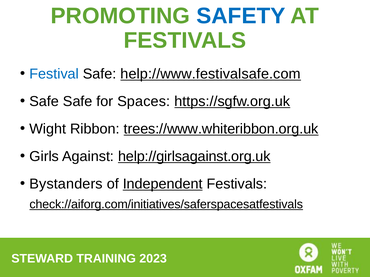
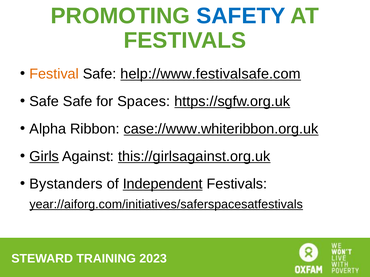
Festival colour: blue -> orange
Wight: Wight -> Alpha
trees://www.whiteribbon.org.uk: trees://www.whiteribbon.org.uk -> case://www.whiteribbon.org.uk
Girls underline: none -> present
help://girlsagainst.org.uk: help://girlsagainst.org.uk -> this://girlsagainst.org.uk
check://aiforg.com/initiatives/saferspacesatfestivals: check://aiforg.com/initiatives/saferspacesatfestivals -> year://aiforg.com/initiatives/saferspacesatfestivals
